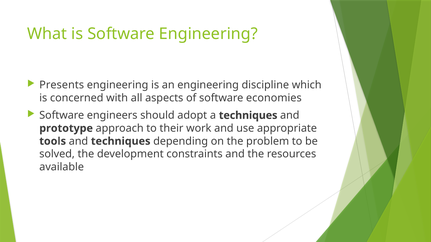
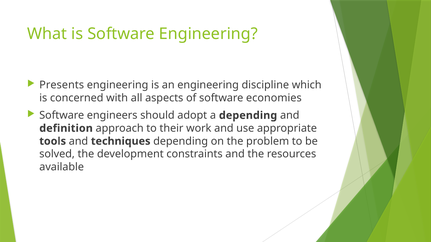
a techniques: techniques -> depending
prototype: prototype -> definition
